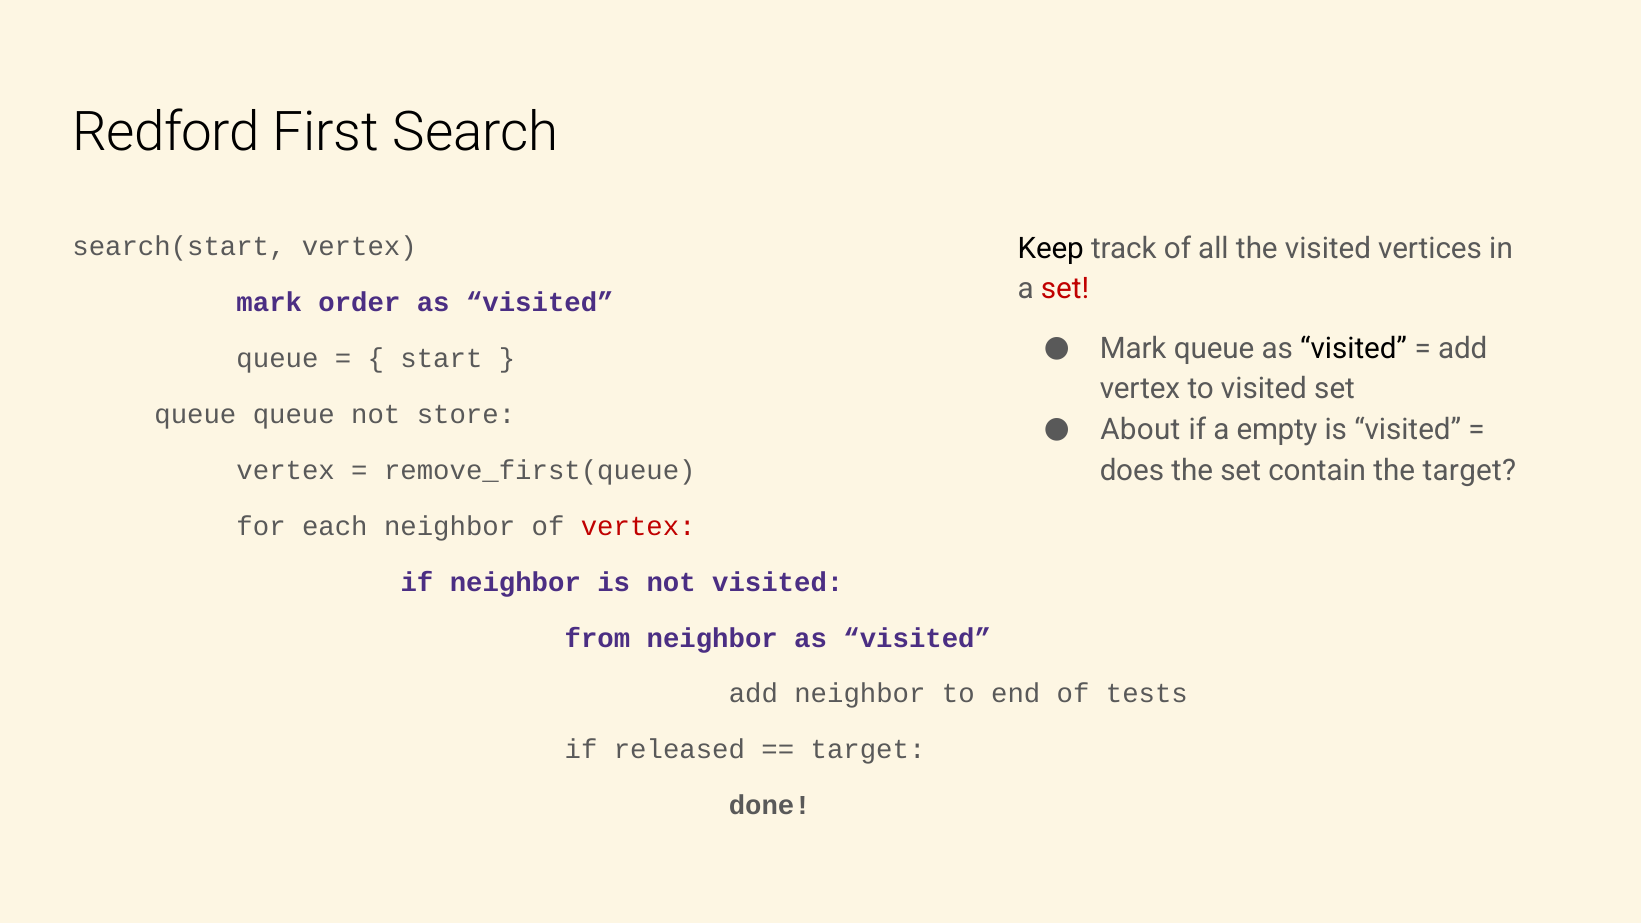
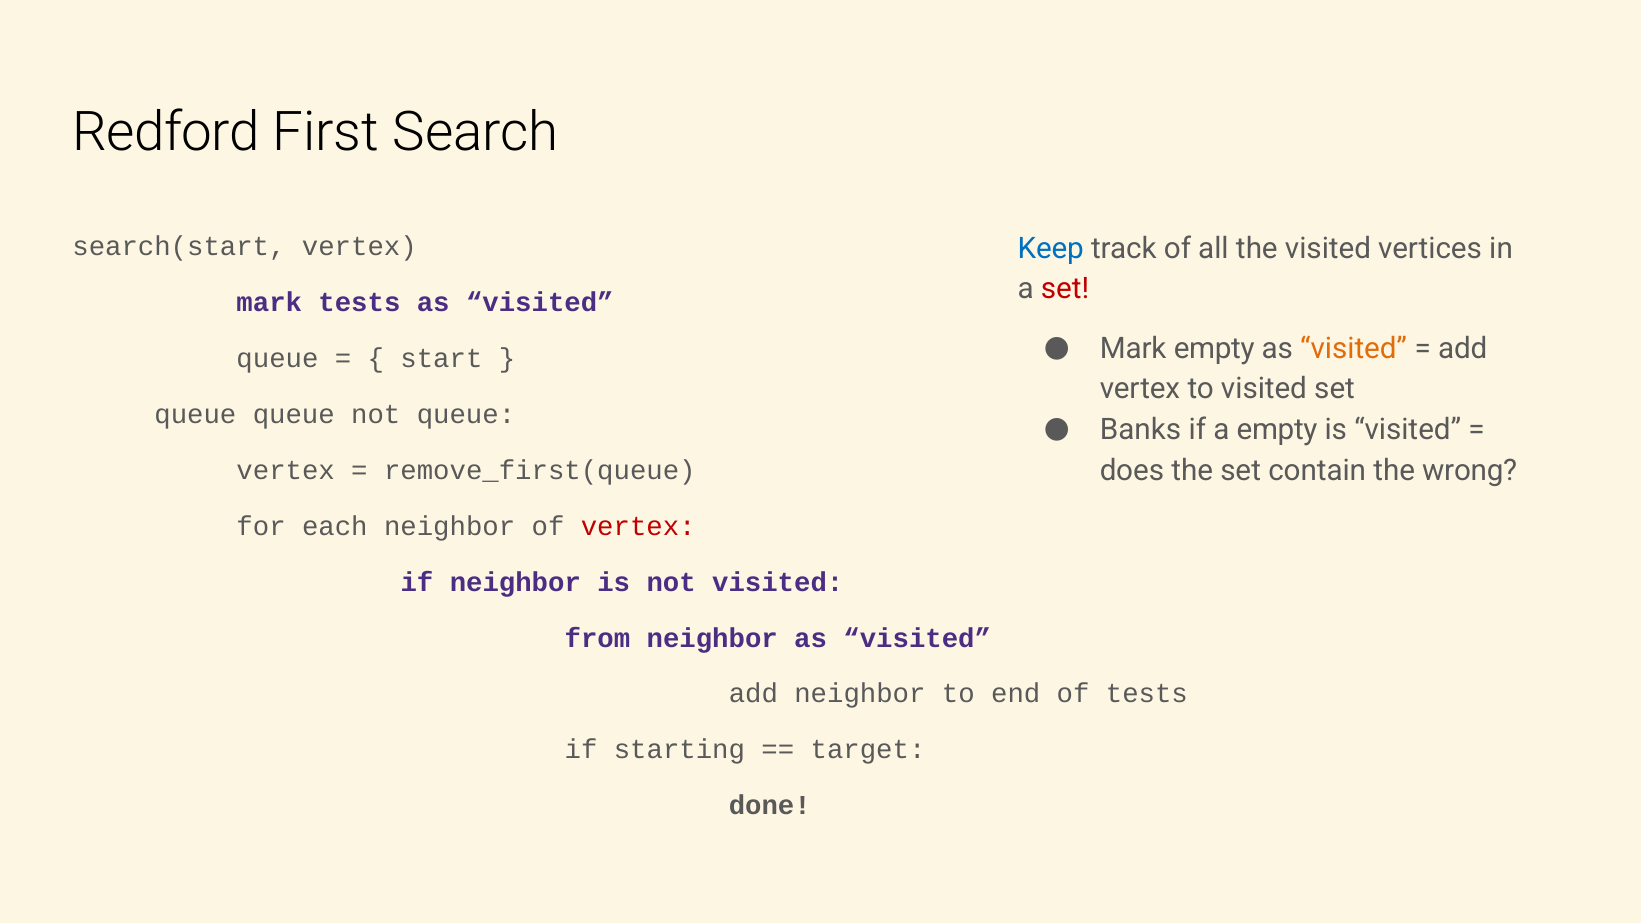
Keep colour: black -> blue
mark order: order -> tests
Mark queue: queue -> empty
visited at (1354, 348) colour: black -> orange
not store: store -> queue
About: About -> Banks
the target: target -> wrong
released: released -> starting
